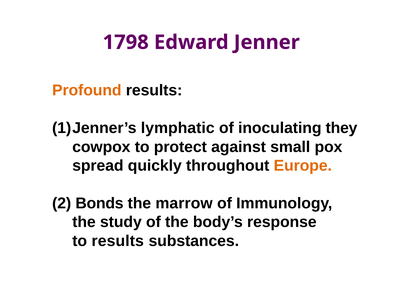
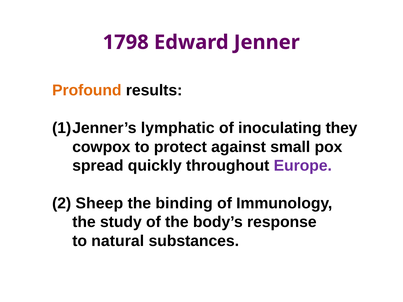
Europe colour: orange -> purple
Bonds: Bonds -> Sheep
marrow: marrow -> binding
to results: results -> natural
